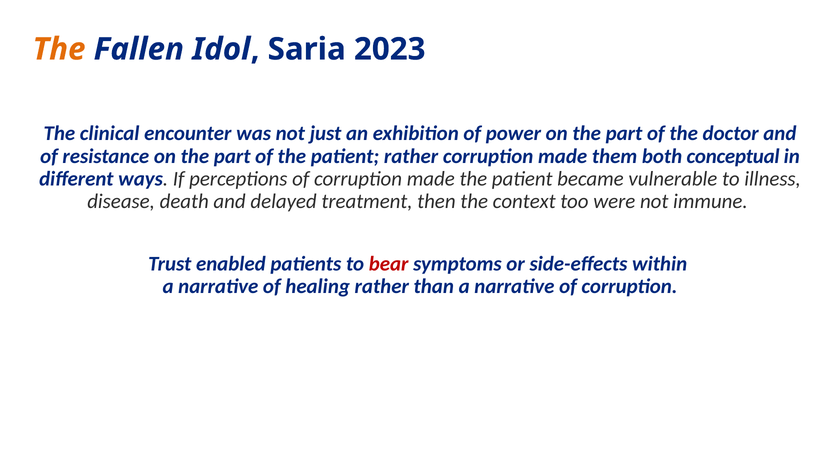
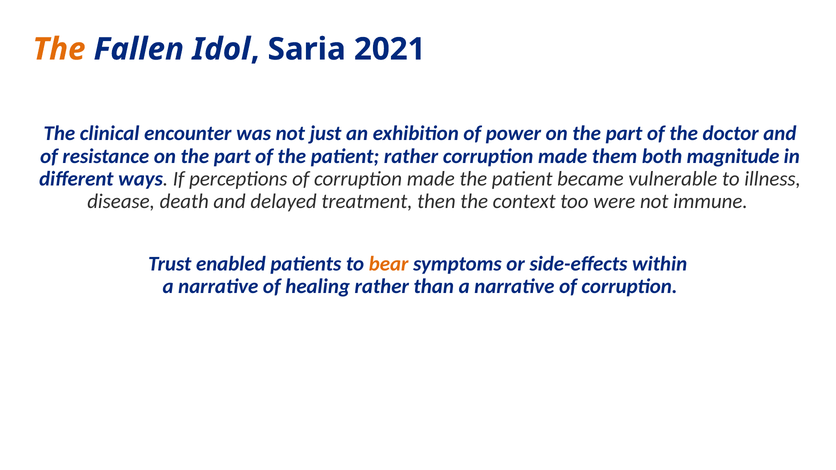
2023: 2023 -> 2021
conceptual: conceptual -> magnitude
bear colour: red -> orange
